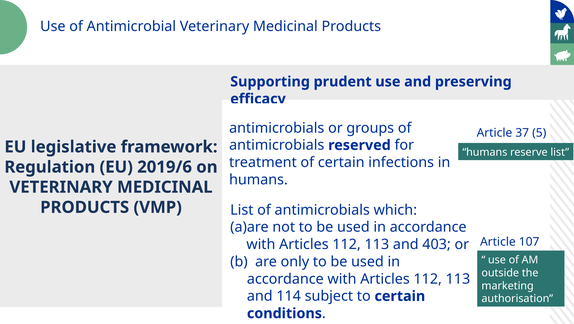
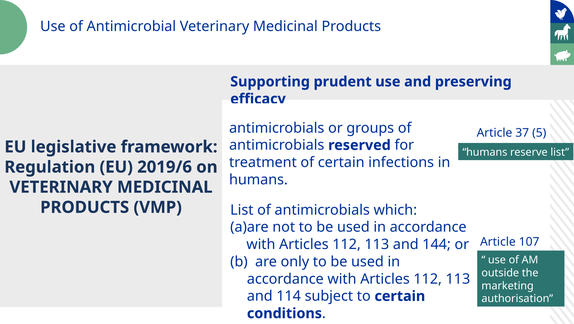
403: 403 -> 144
